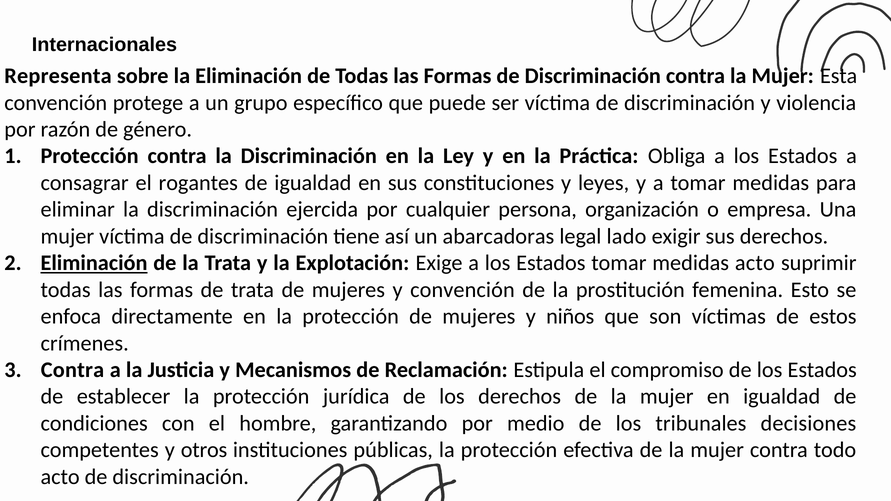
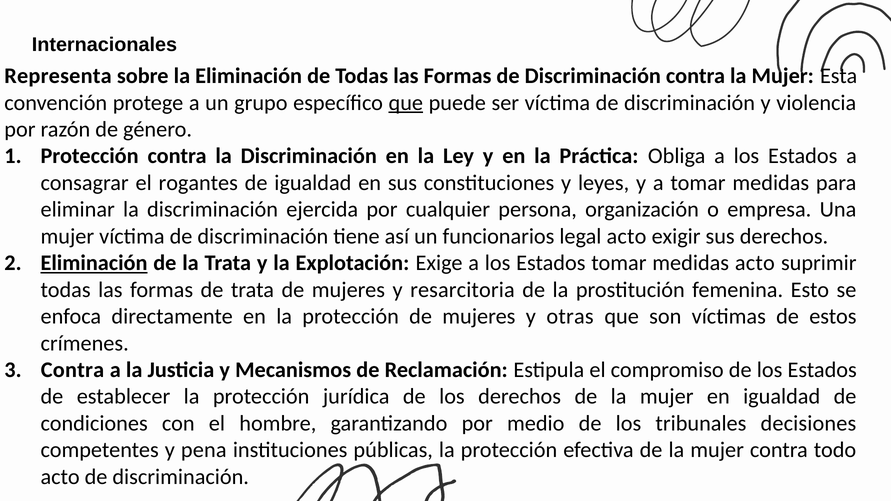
que at (406, 103) underline: none -> present
abarcadoras: abarcadoras -> funcionarios
legal lado: lado -> acto
y convención: convención -> resarcitoria
niños: niños -> otras
otros: otros -> pena
